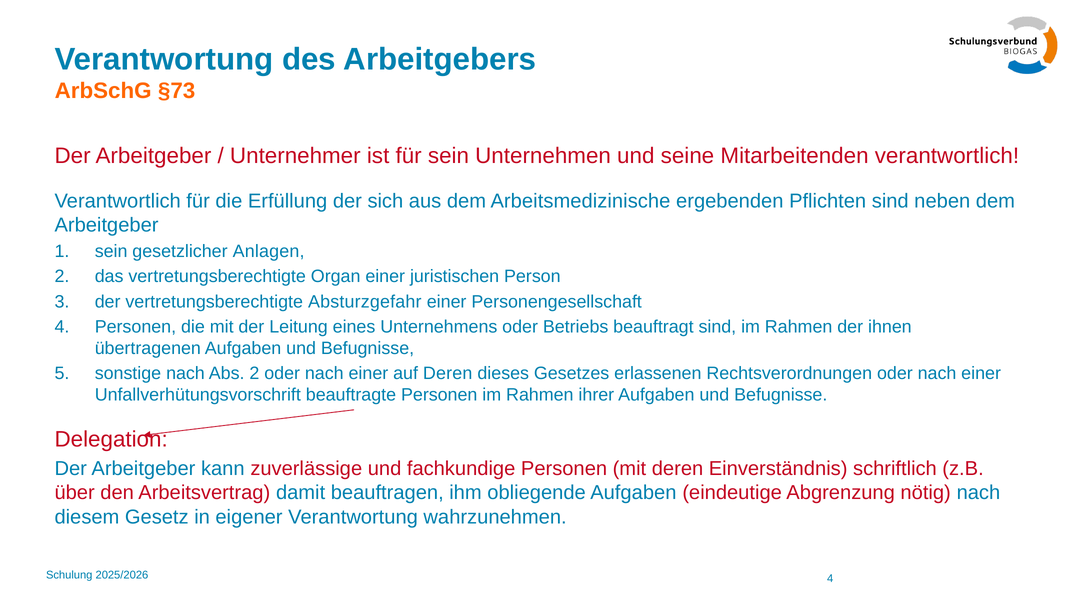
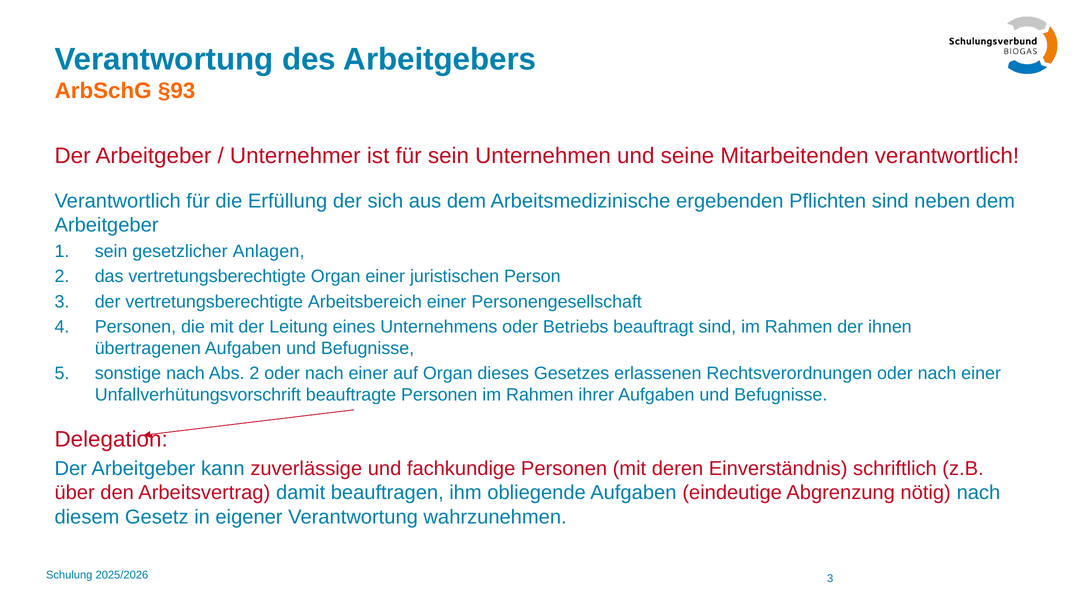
§73: §73 -> §93
Absturzgefahr: Absturzgefahr -> Arbeitsbereich
auf Deren: Deren -> Organ
2025/2026 4: 4 -> 3
